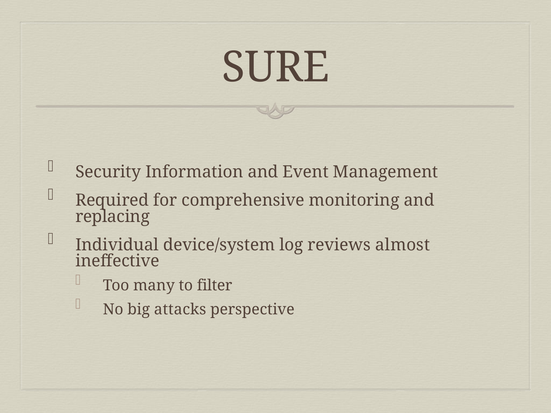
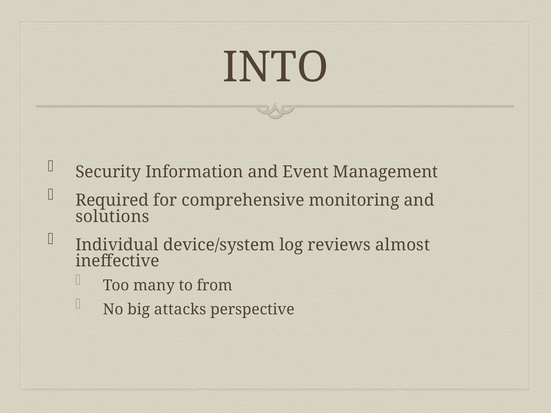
SURE: SURE -> INTO
replacing: replacing -> solutions
filter: filter -> from
